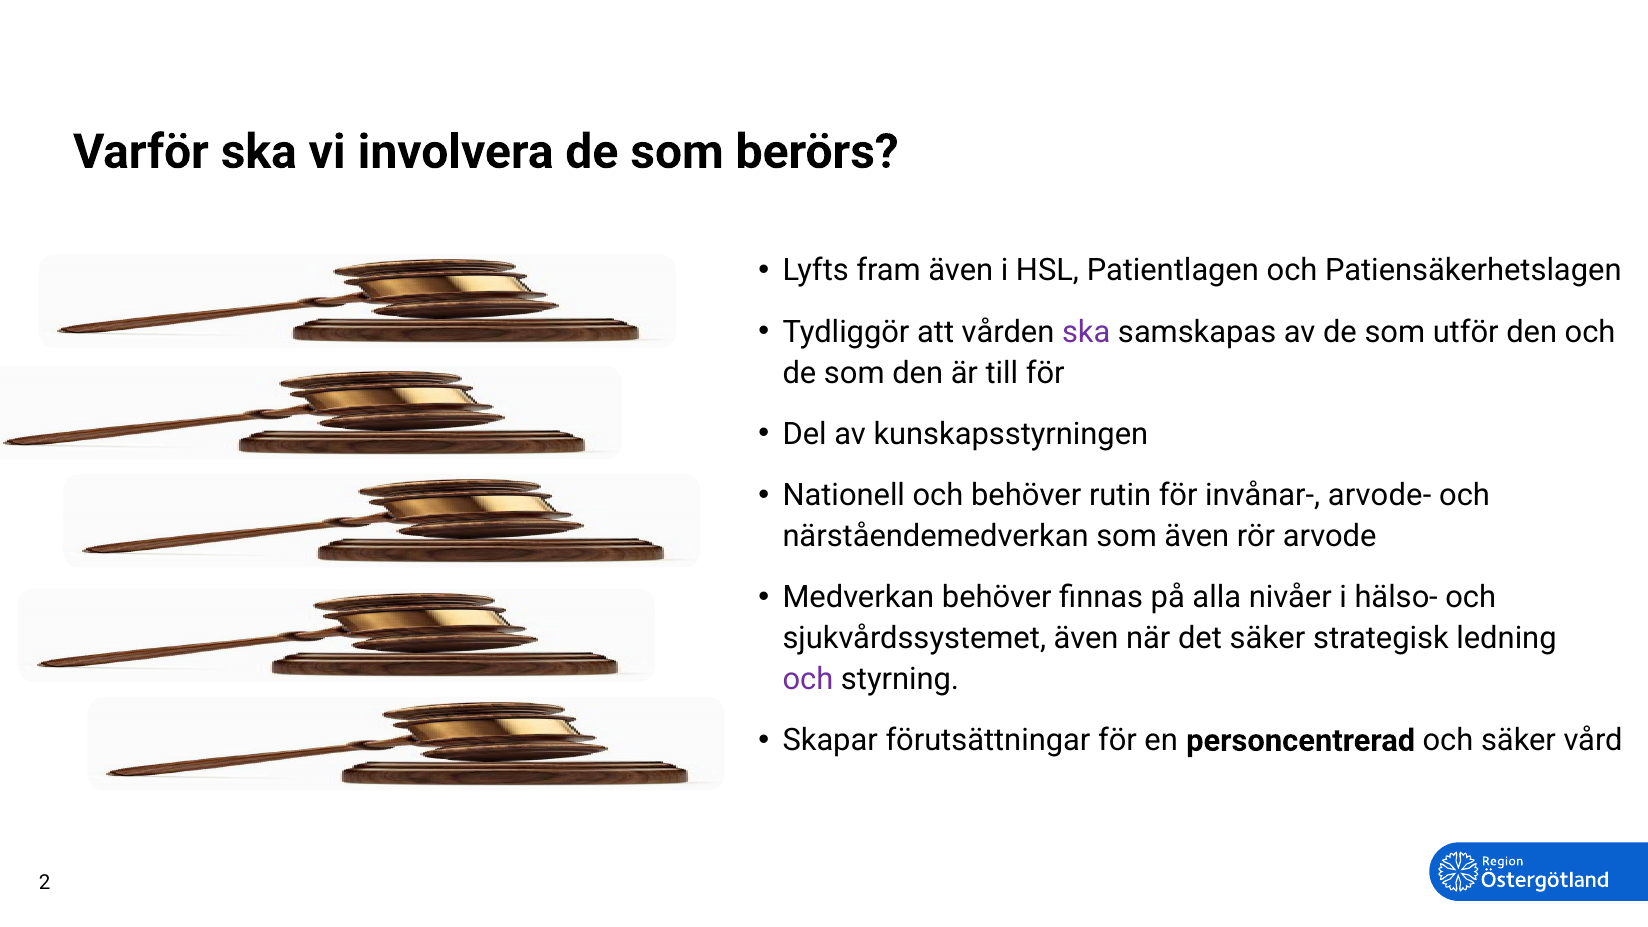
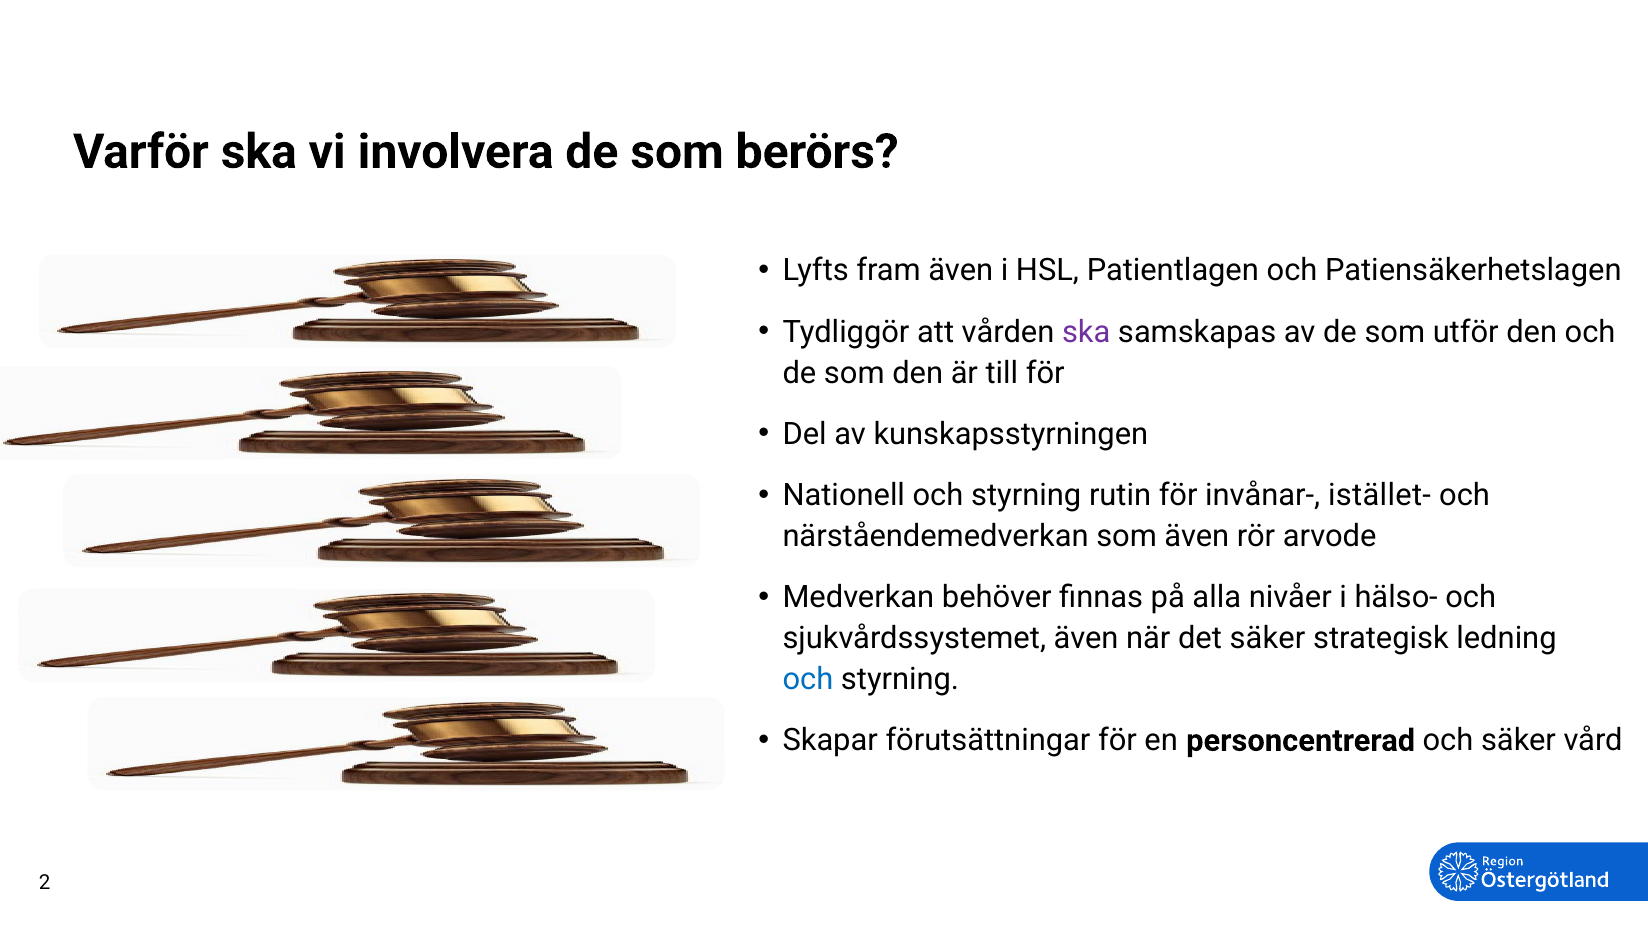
Nationell och behöver: behöver -> styrning
arvode-: arvode- -> istället-
och at (808, 679) colour: purple -> blue
